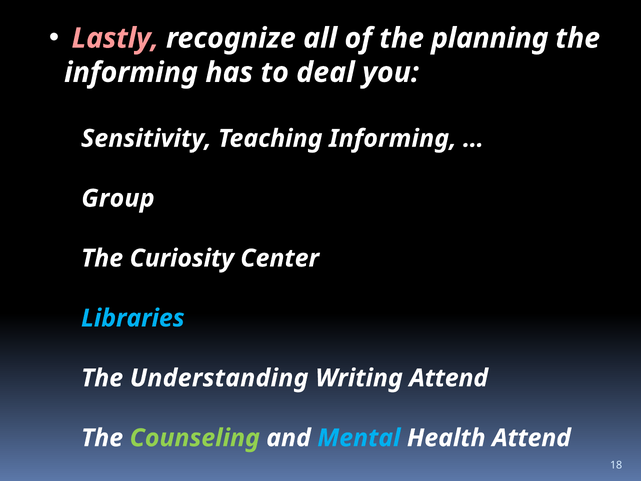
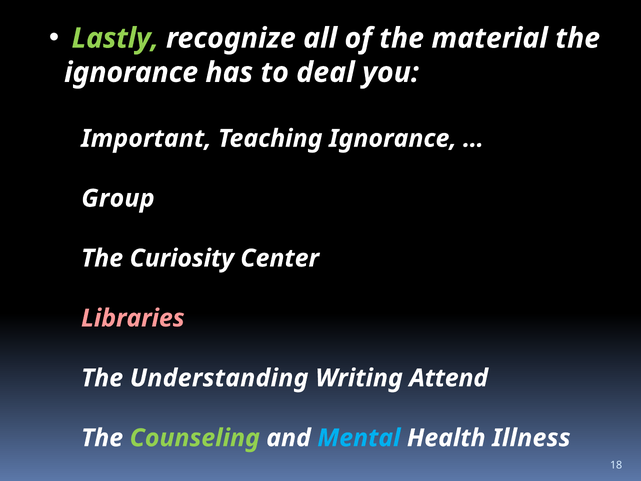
Lastly colour: pink -> light green
planning: planning -> material
informing at (131, 72): informing -> ignorance
Sensitivity: Sensitivity -> Important
Teaching Informing: Informing -> Ignorance
Libraries colour: light blue -> pink
Health Attend: Attend -> Illness
